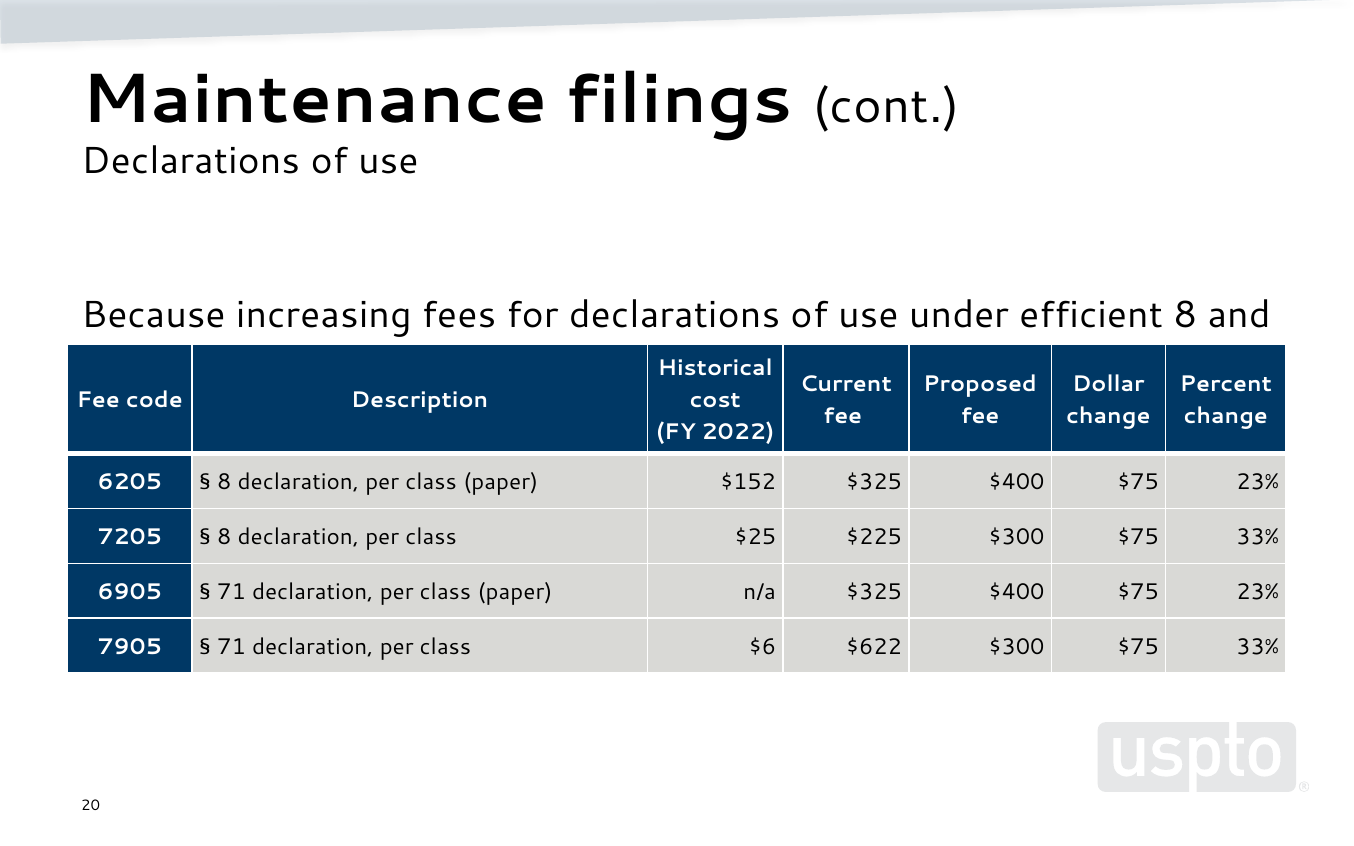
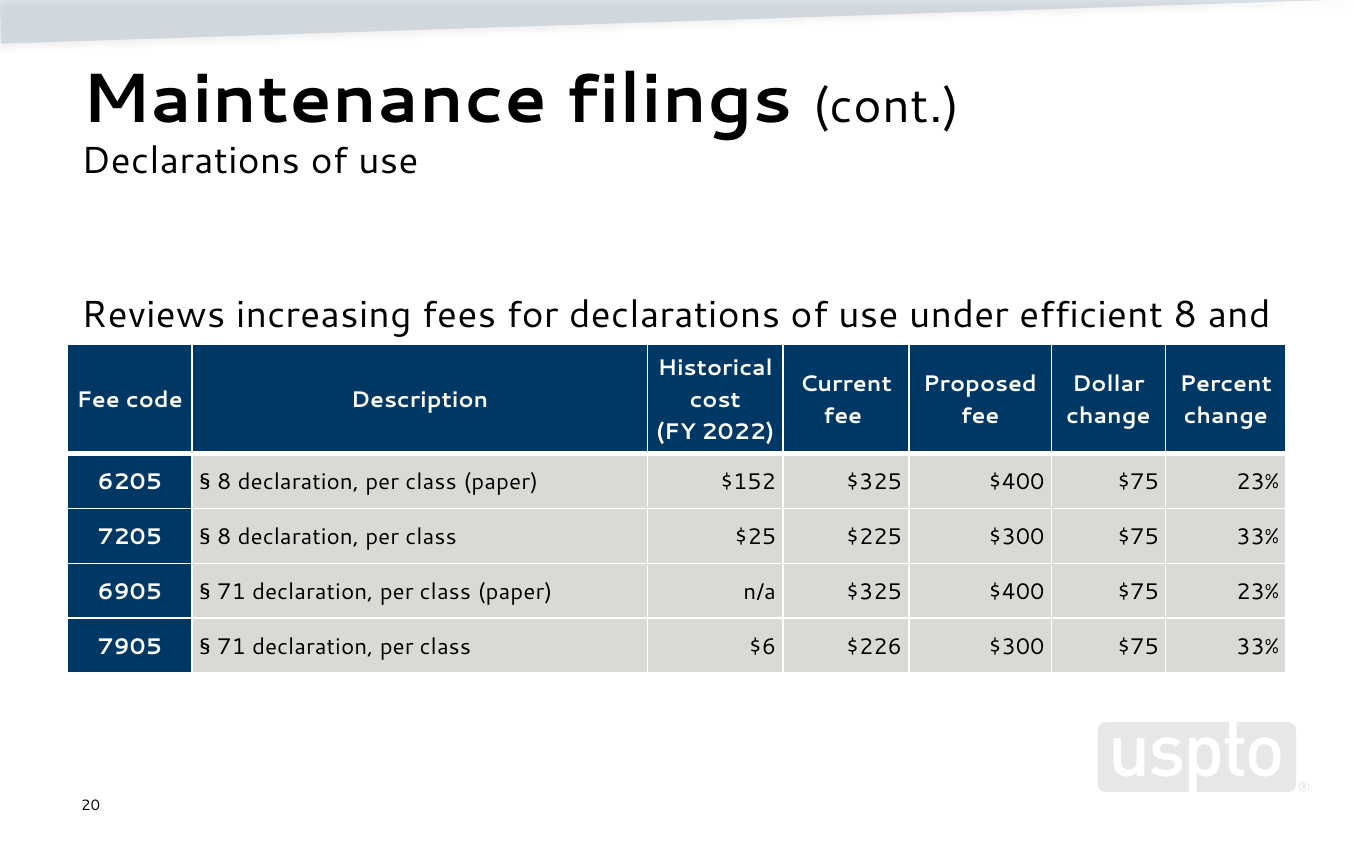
Because: Because -> Reviews
$622: $622 -> $226
